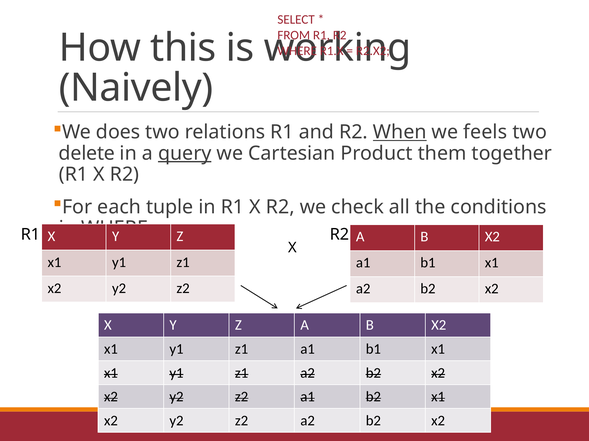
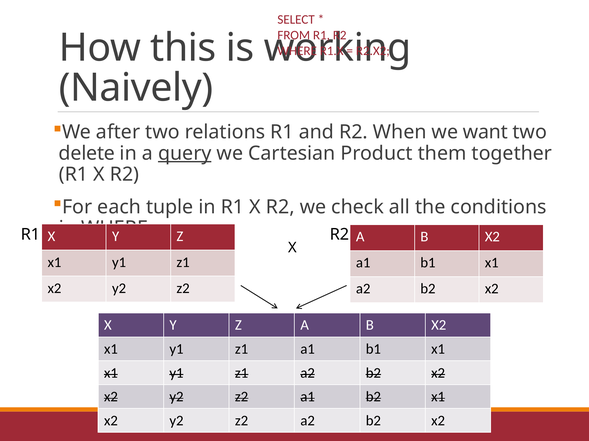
does: does -> after
When underline: present -> none
feels: feels -> want
